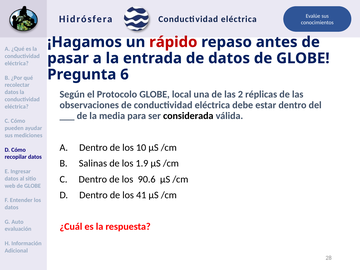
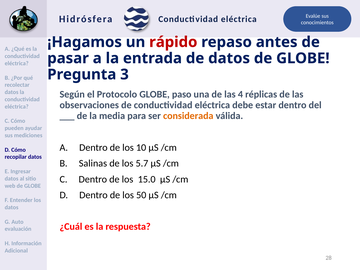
6: 6 -> 3
local: local -> paso
2: 2 -> 4
considerada colour: black -> orange
1.9: 1.9 -> 5.7
90.6: 90.6 -> 15.0
41: 41 -> 50
